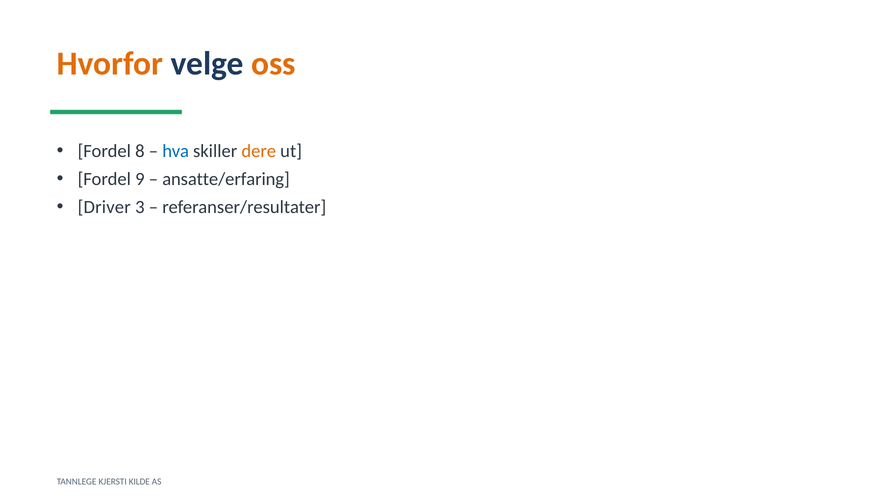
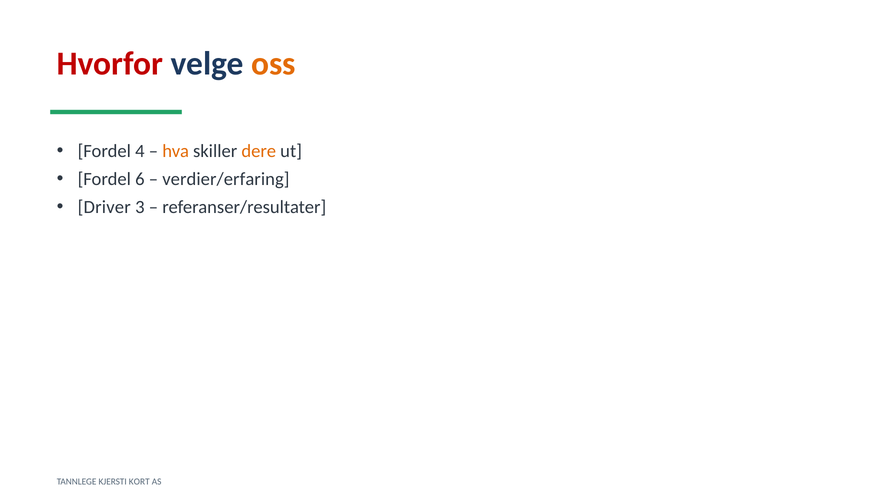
Hvorfor colour: orange -> red
8: 8 -> 4
hva colour: blue -> orange
9: 9 -> 6
ansatte/erfaring: ansatte/erfaring -> verdier/erfaring
KILDE: KILDE -> KORT
